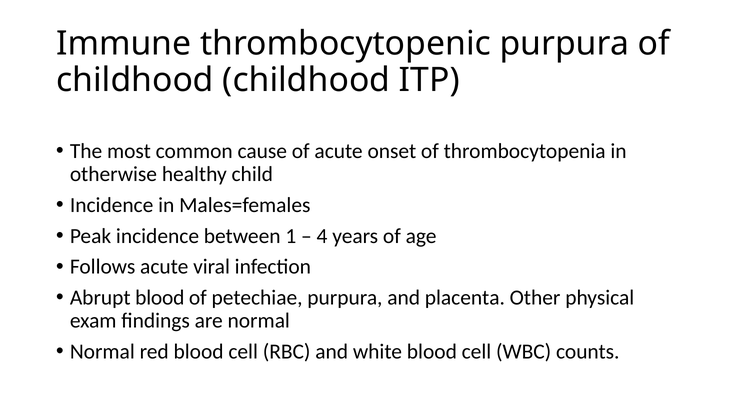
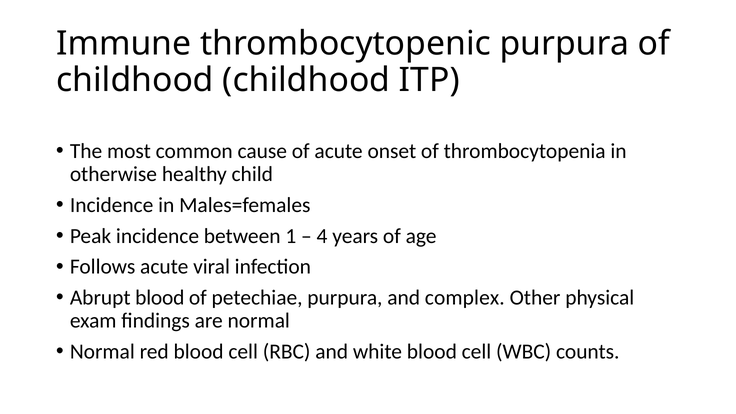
placenta: placenta -> complex
